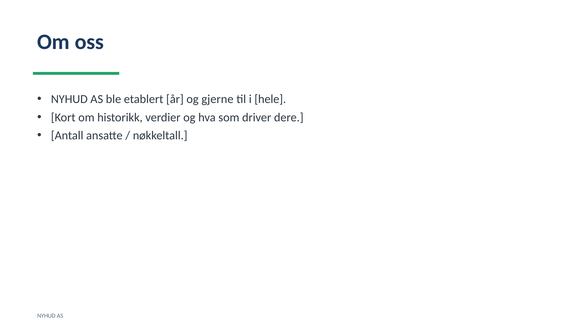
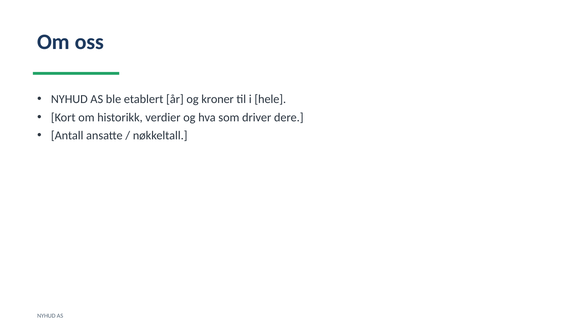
gjerne: gjerne -> kroner
